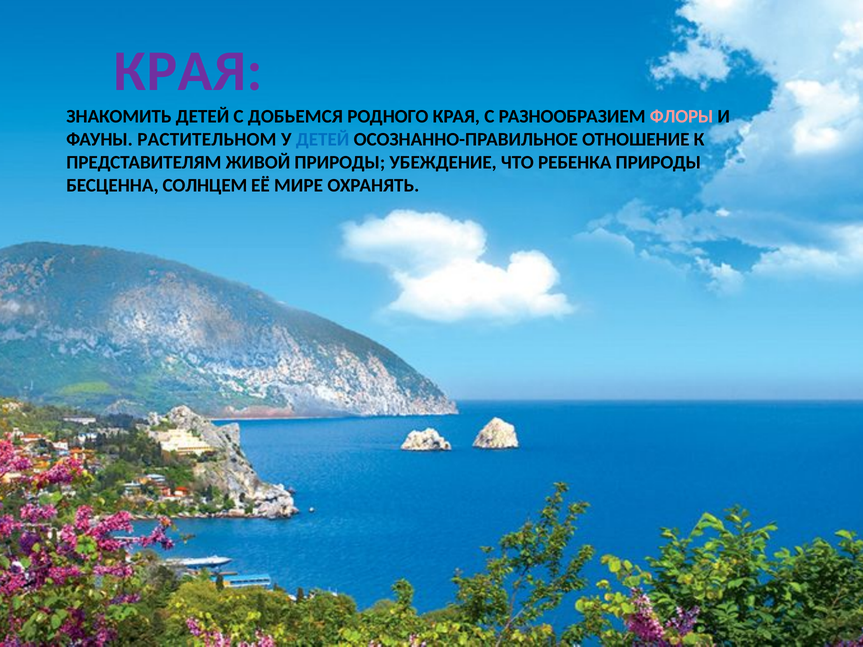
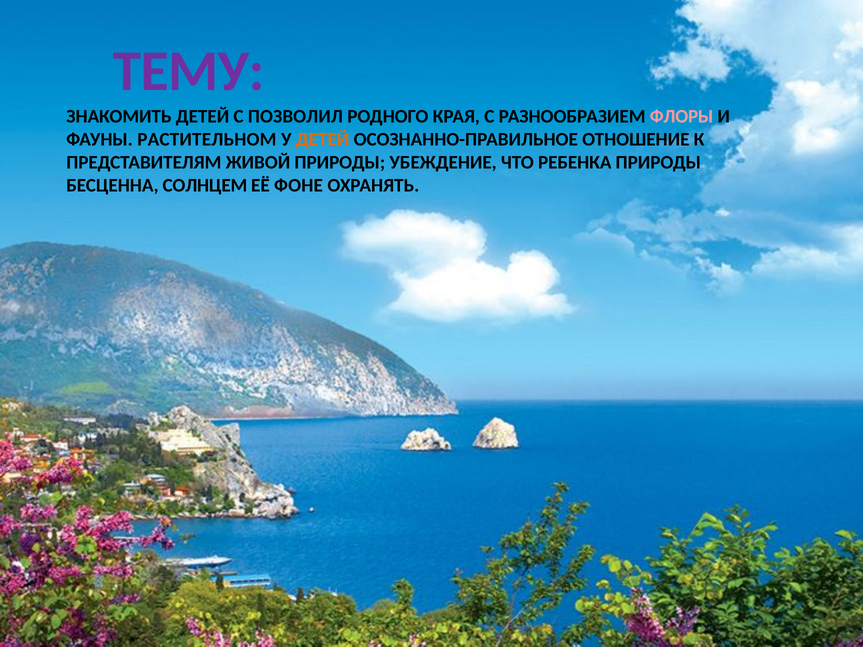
КРАЯ at (188, 71): КРАЯ -> ТЕМУ
ДОБЬЕМСЯ: ДОБЬЕМСЯ -> ПОЗВОЛИЛ
ДЕТЕЙ at (323, 140) colour: blue -> orange
МИРЕ: МИРЕ -> ФОНЕ
